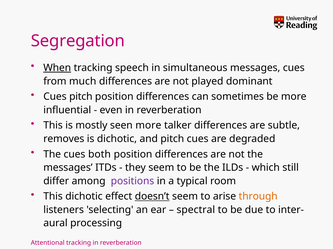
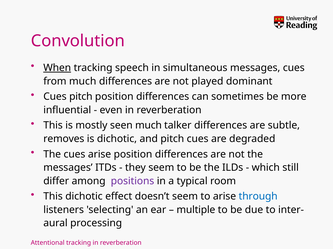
Segregation: Segregation -> Convolution
seen more: more -> much
cues both: both -> arise
doesn’t underline: present -> none
through colour: orange -> blue
spectral: spectral -> multiple
